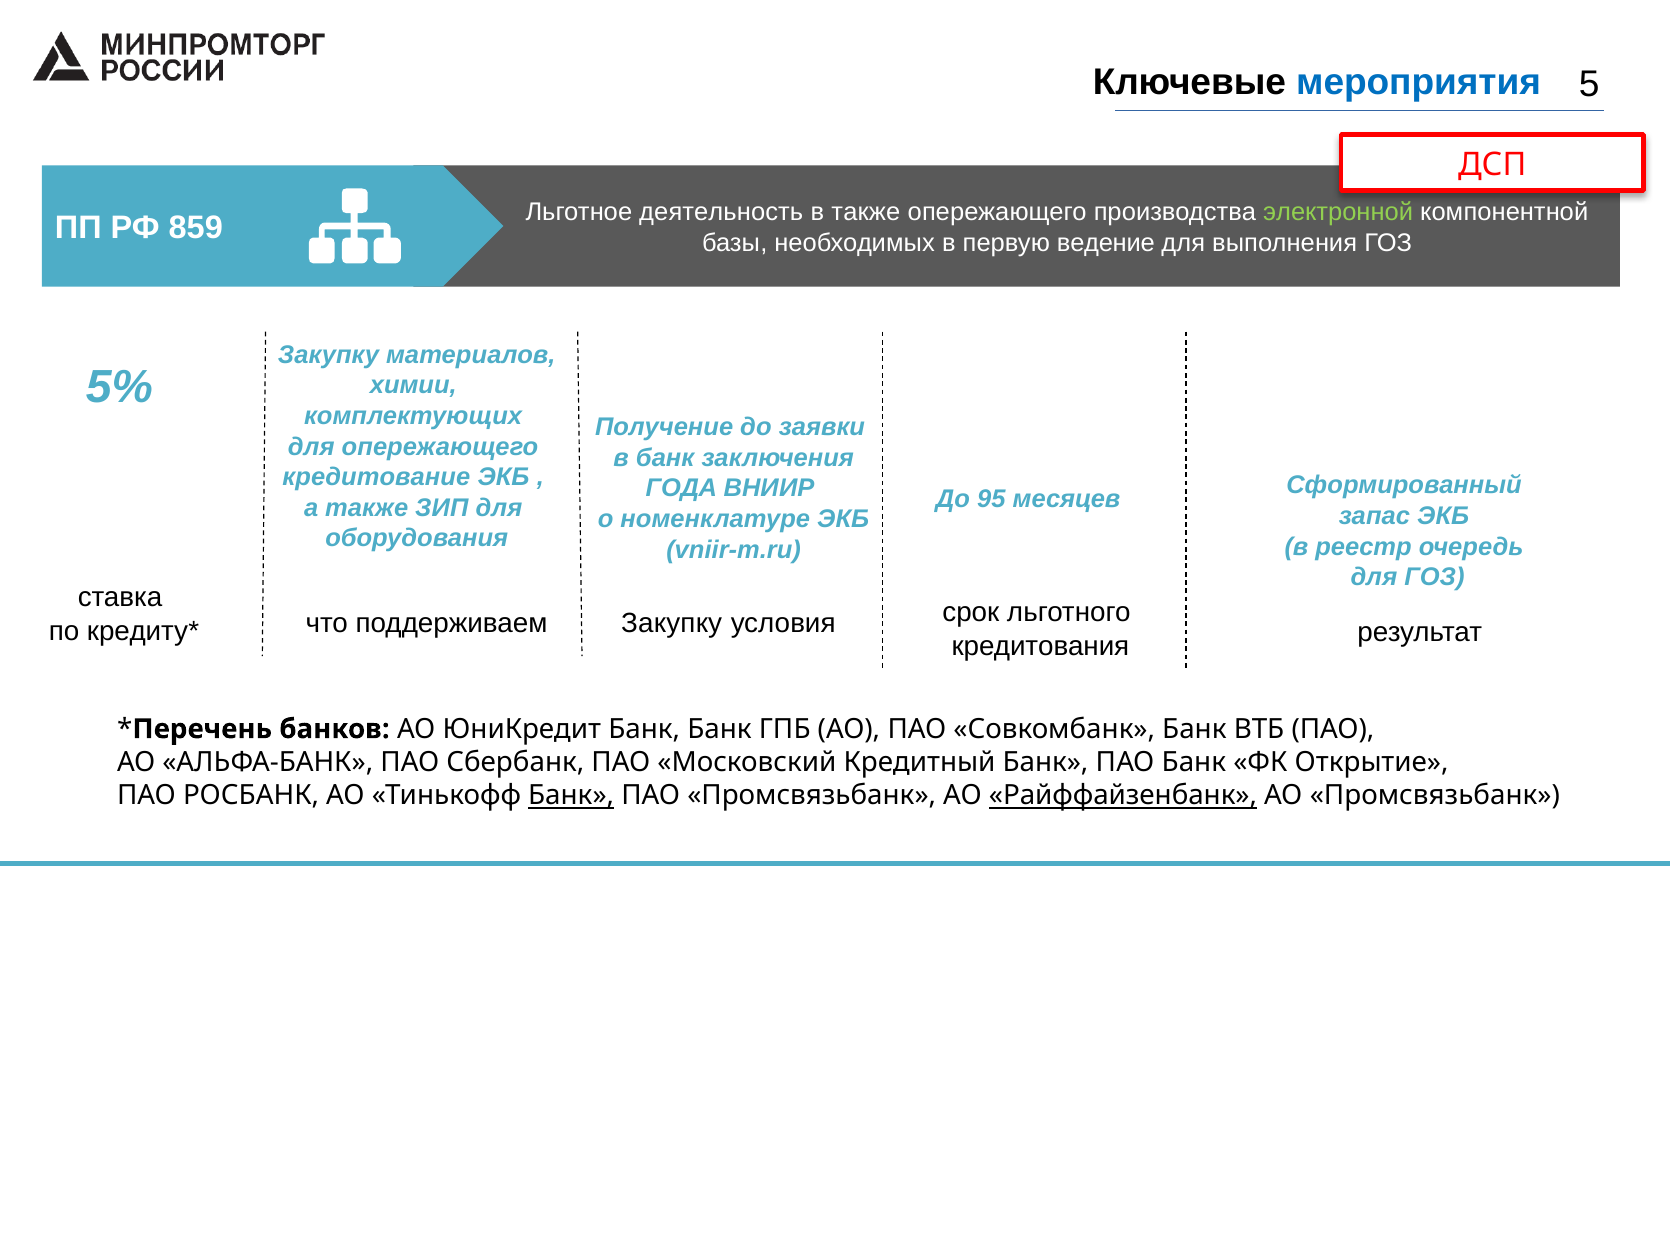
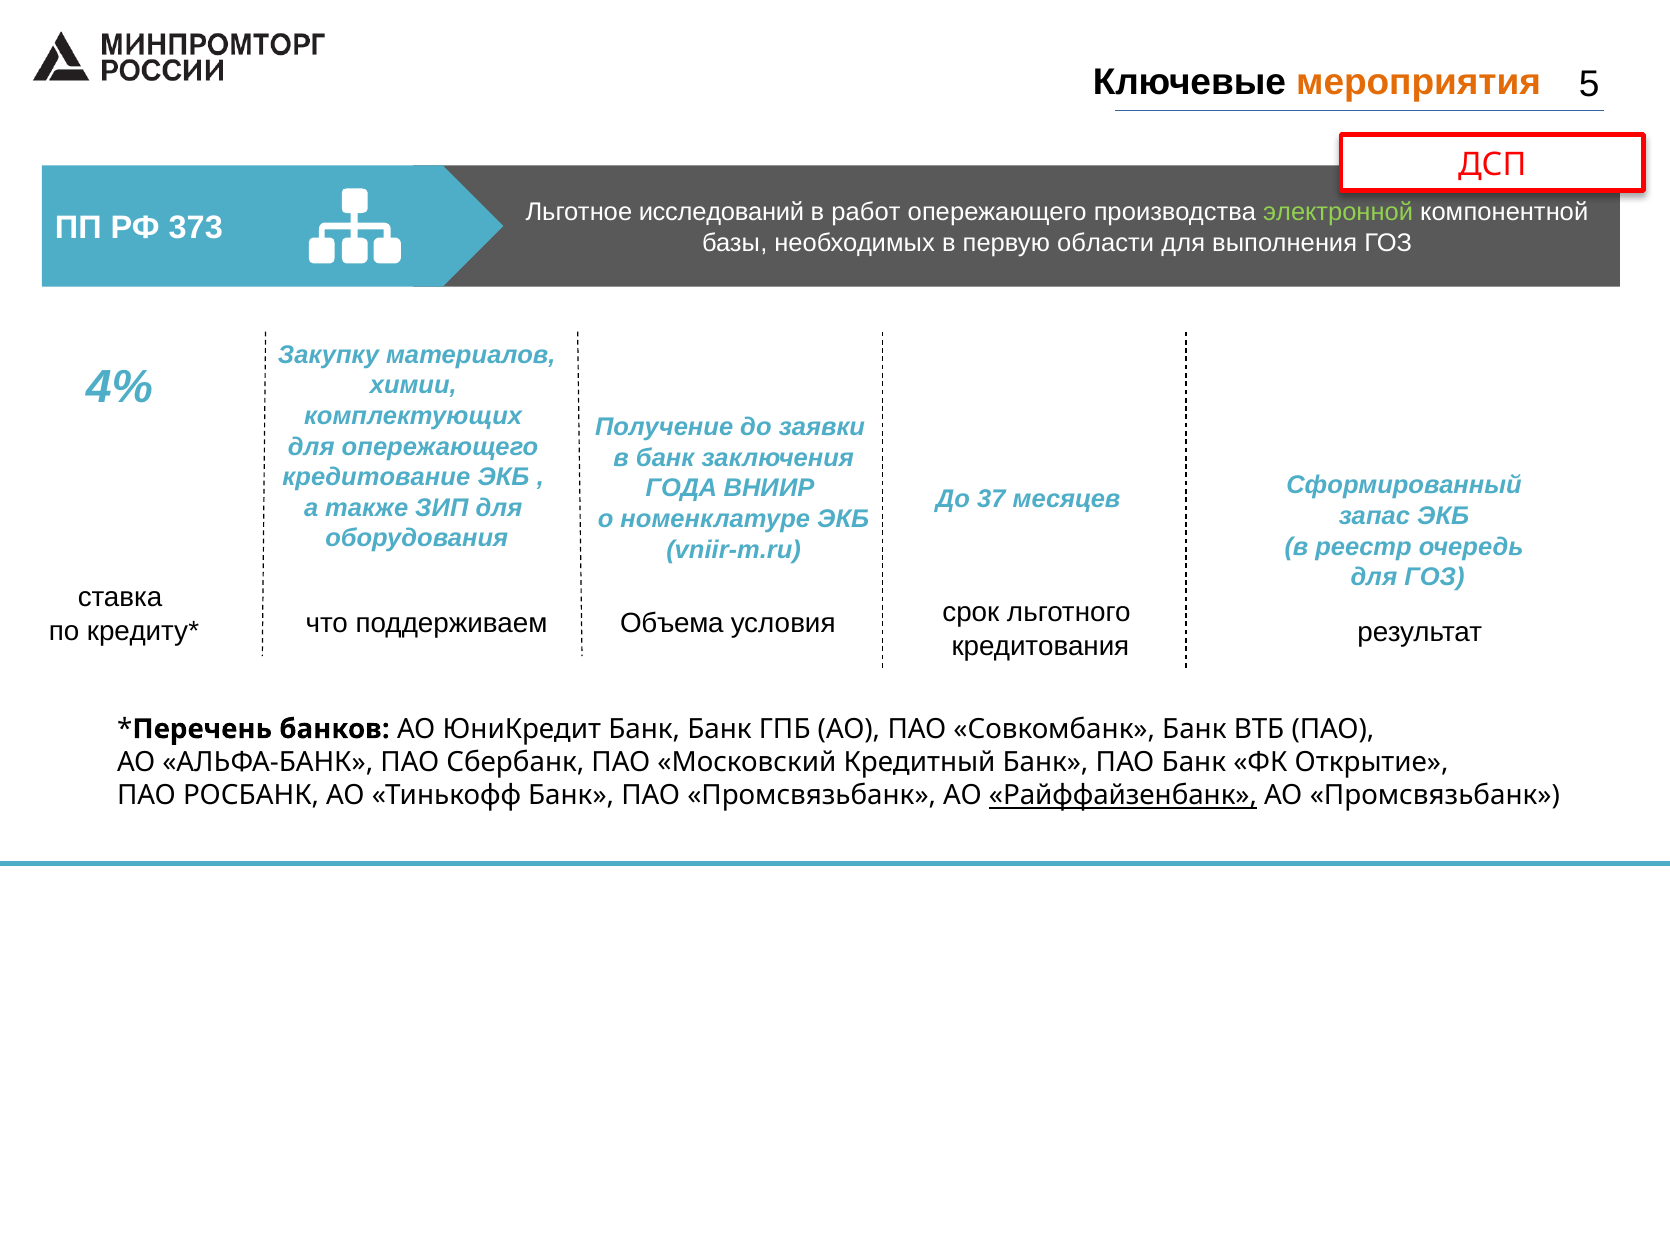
мероприятия colour: blue -> orange
деятельность: деятельность -> исследований
в также: также -> работ
859: 859 -> 373
ведение: ведение -> области
5%: 5% -> 4%
95: 95 -> 37
поддерживаем Закупку: Закупку -> Объема
Банк at (571, 796) underline: present -> none
